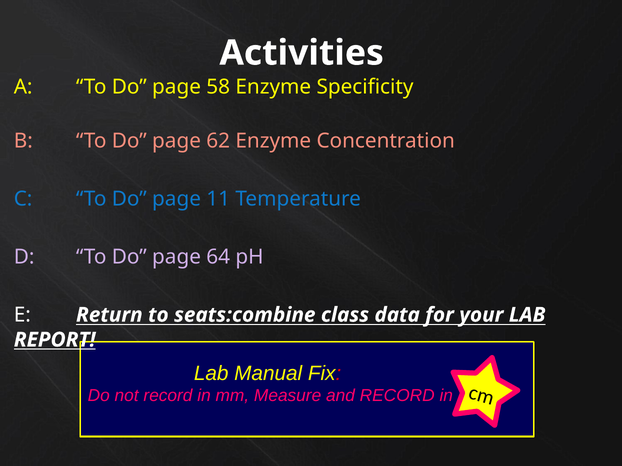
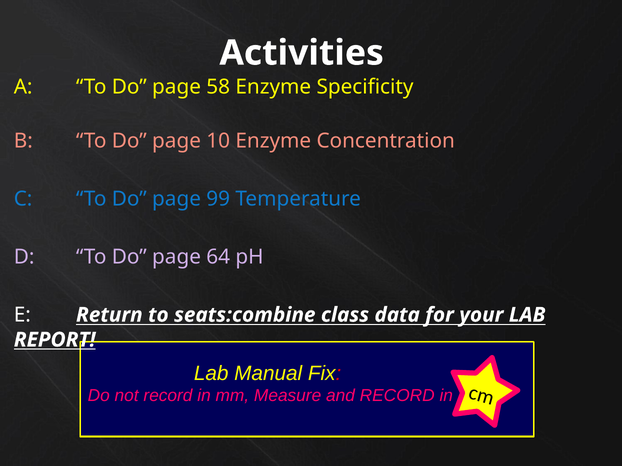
62: 62 -> 10
11: 11 -> 99
